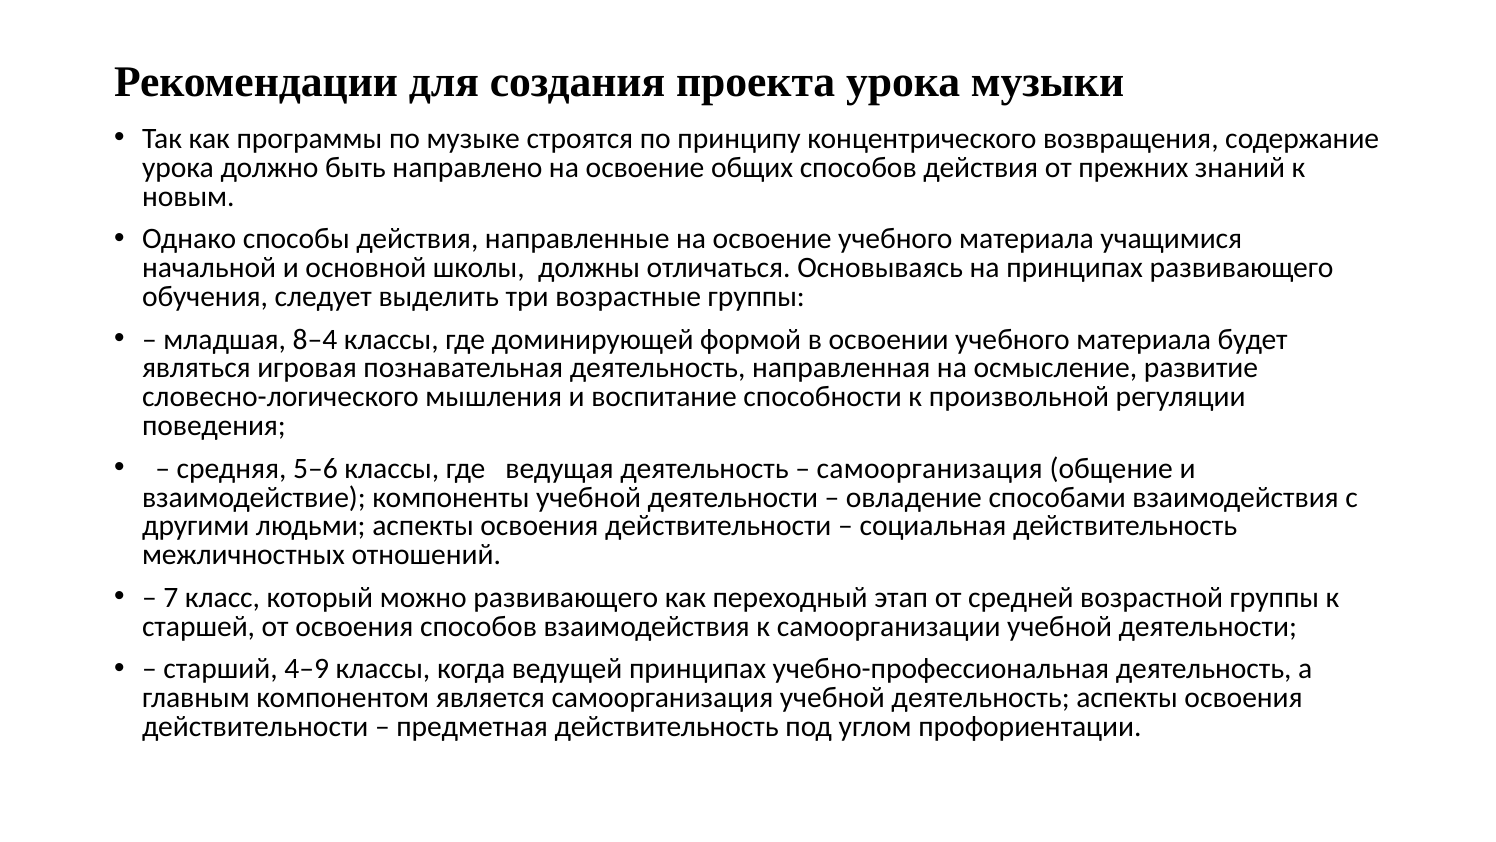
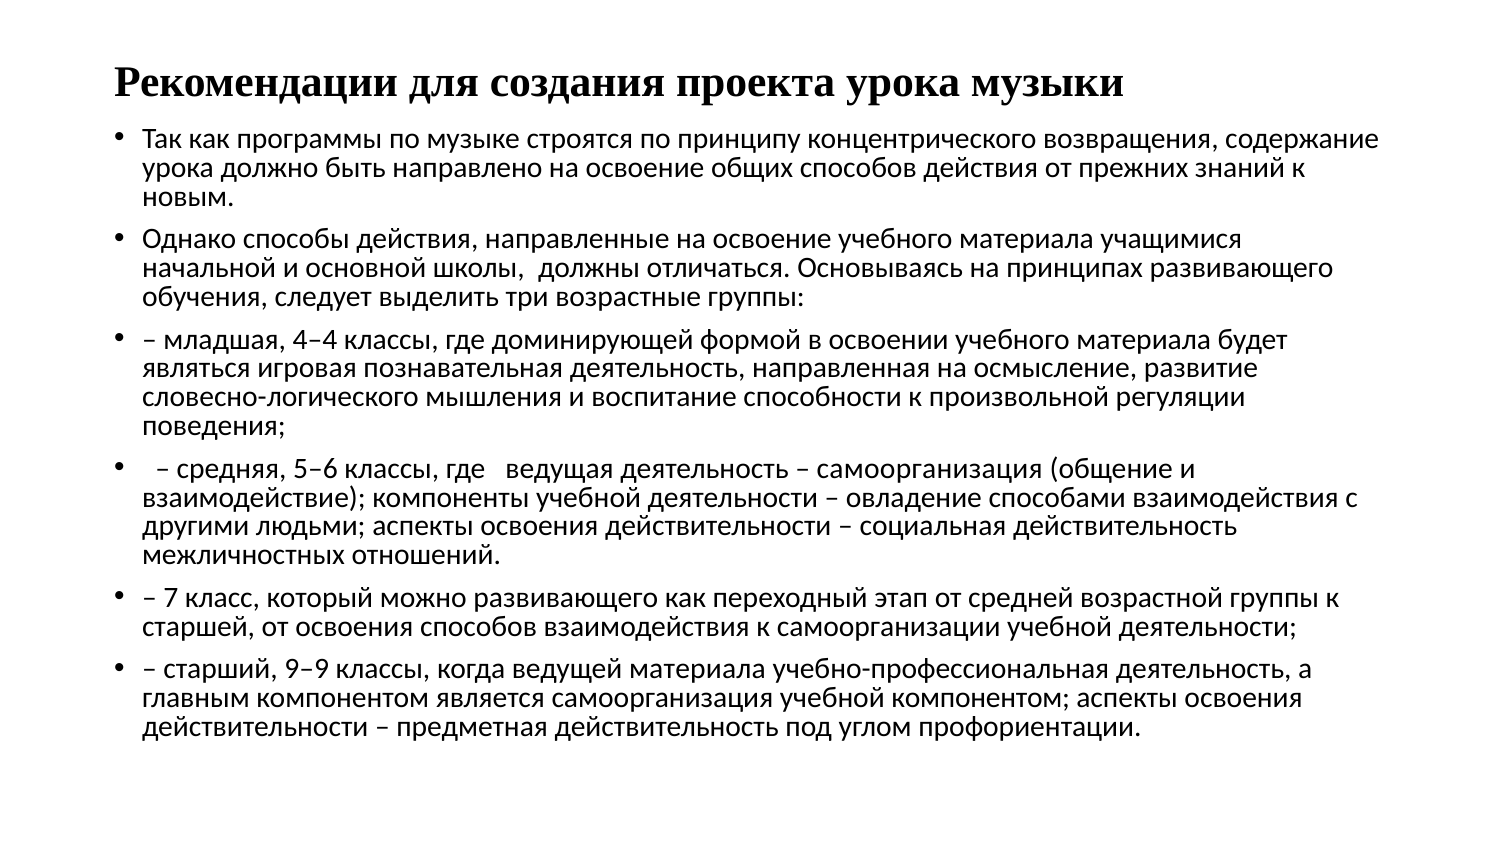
8–4: 8–4 -> 4–4
4–9: 4–9 -> 9–9
ведущей принципах: принципах -> материала
учебной деятельность: деятельность -> компонентом
